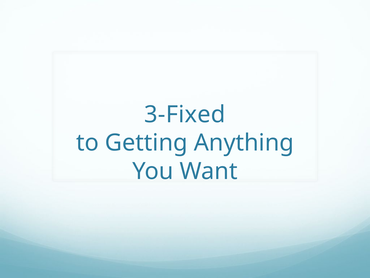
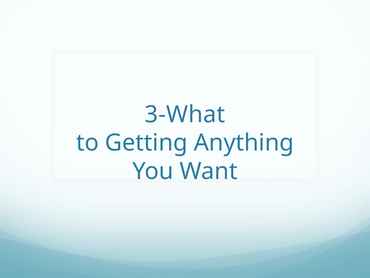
3-Fixed: 3-Fixed -> 3-What
